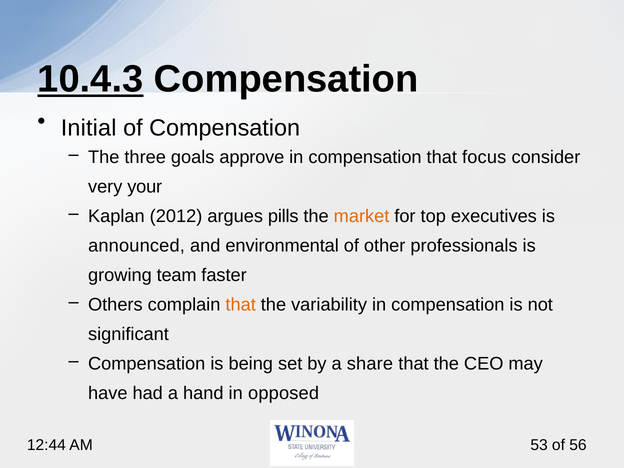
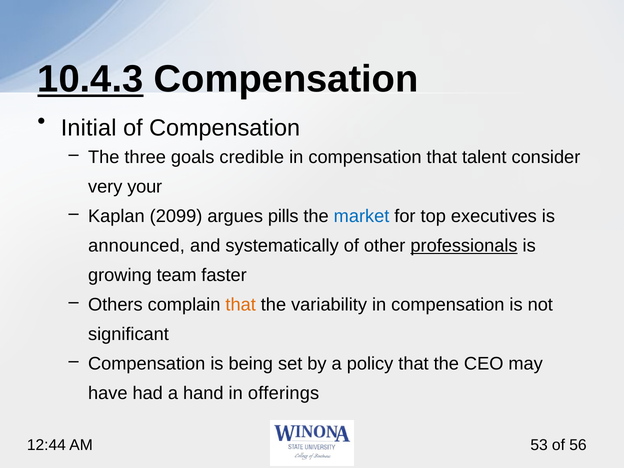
approve: approve -> credible
focus: focus -> talent
2012: 2012 -> 2099
market colour: orange -> blue
environmental: environmental -> systematically
professionals underline: none -> present
share: share -> policy
opposed: opposed -> offerings
